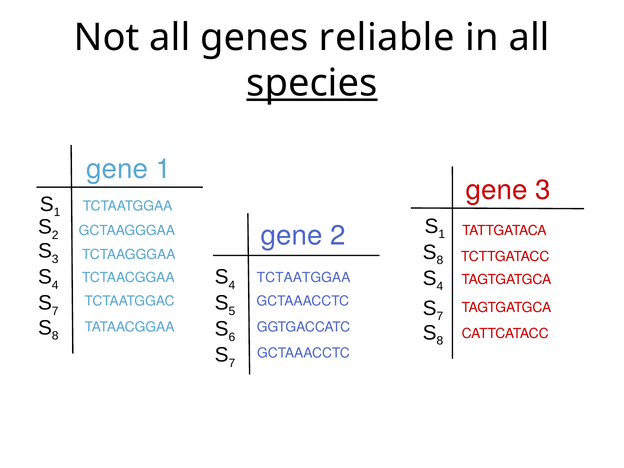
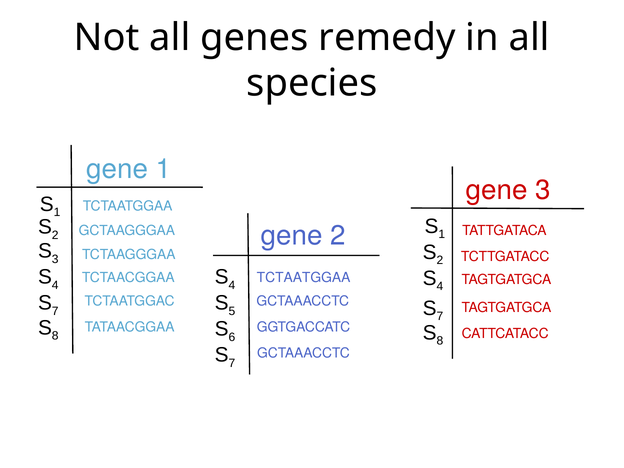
reliable: reliable -> remedy
species underline: present -> none
8 at (440, 260): 8 -> 2
